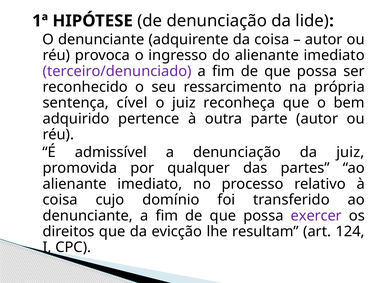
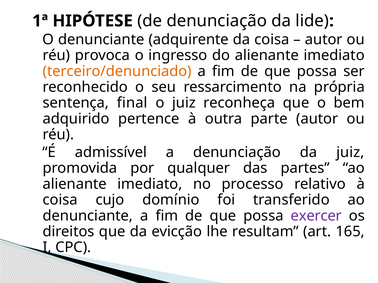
terceiro/denunciado colour: purple -> orange
cível: cível -> final
124: 124 -> 165
